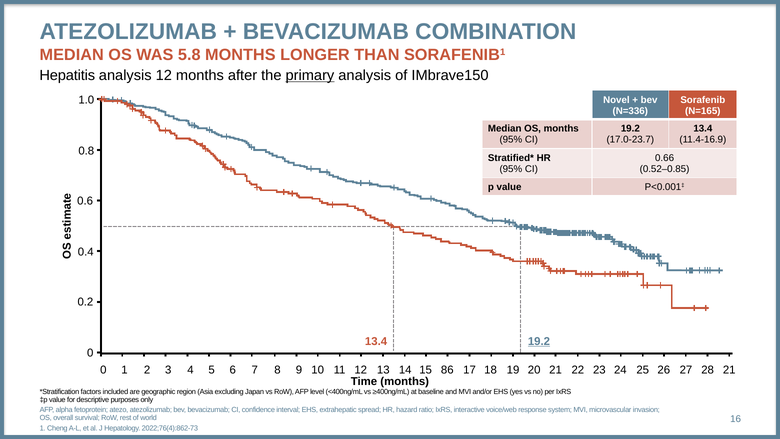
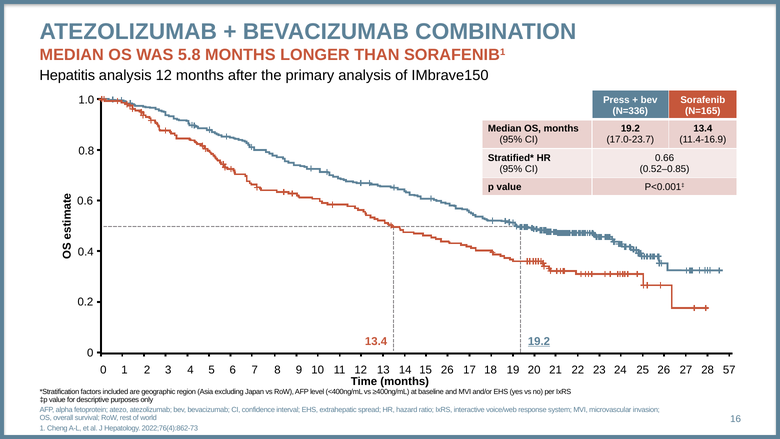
primary underline: present -> none
Novel: Novel -> Press
15 86: 86 -> 26
28 21: 21 -> 57
